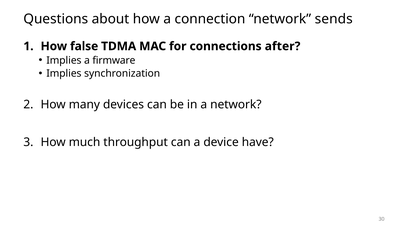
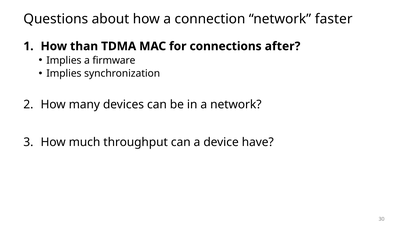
sends: sends -> faster
false: false -> than
